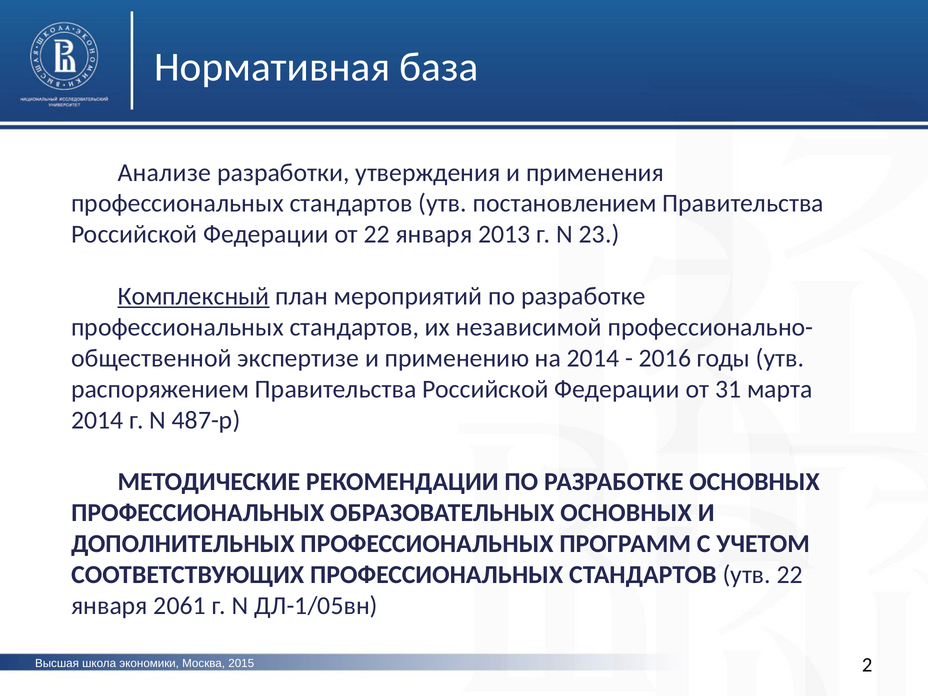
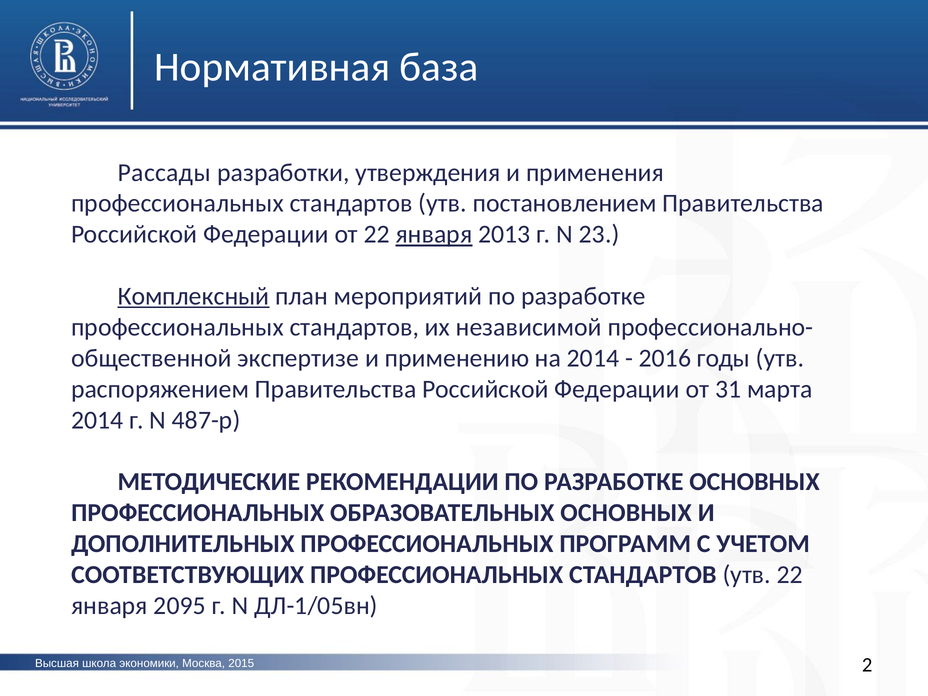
Анализе: Анализе -> Рассады
января at (434, 234) underline: none -> present
2061: 2061 -> 2095
